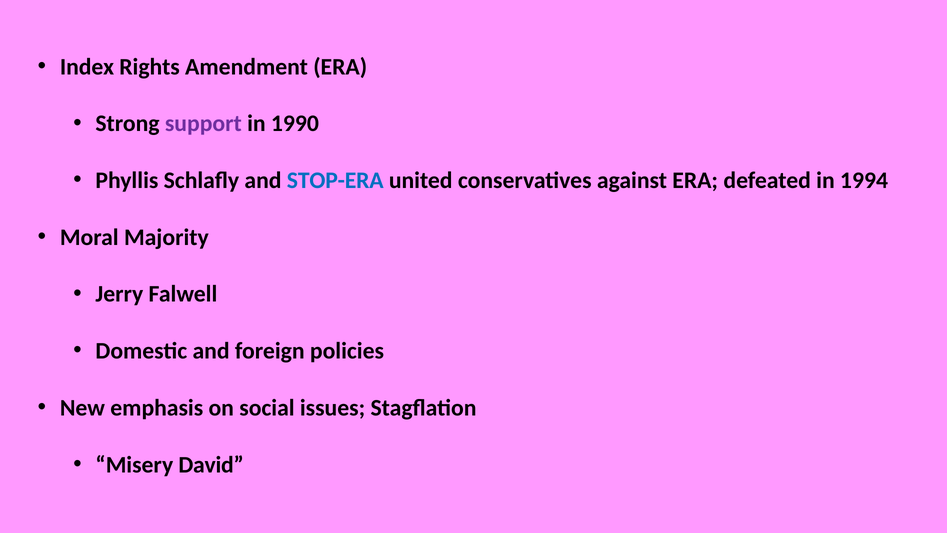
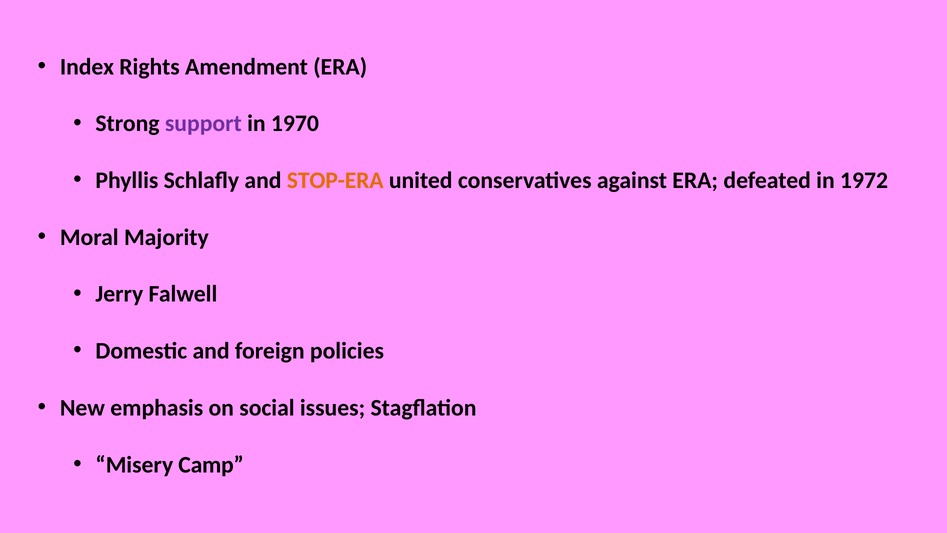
1990: 1990 -> 1970
STOP-ERA colour: blue -> orange
1994: 1994 -> 1972
David: David -> Camp
